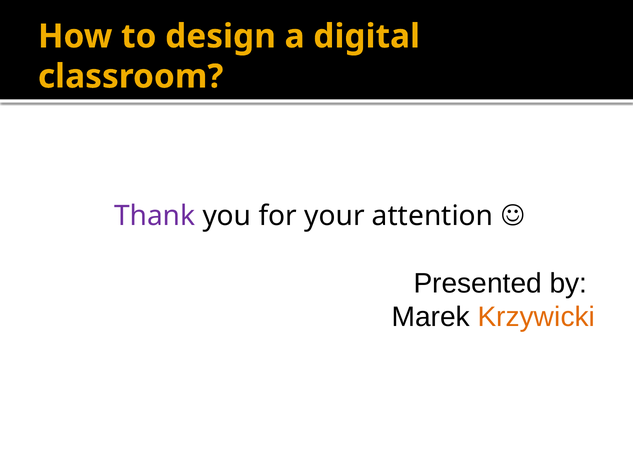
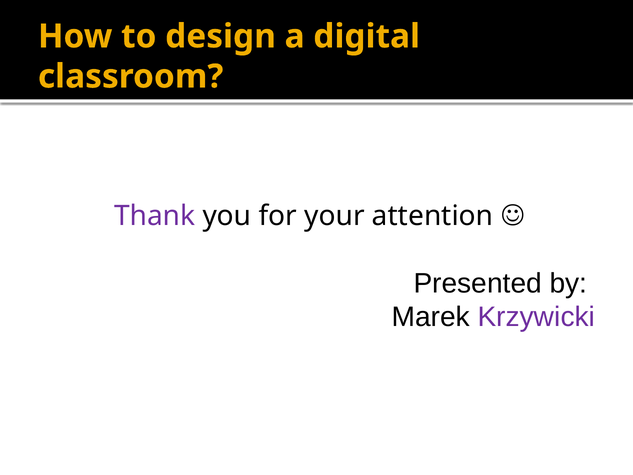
Krzywicki colour: orange -> purple
